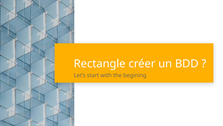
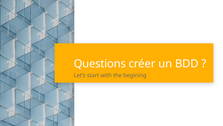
Rectangle: Rectangle -> Questions
